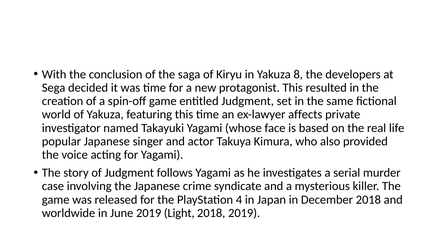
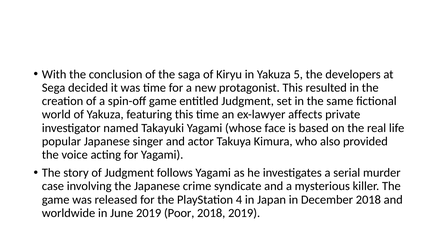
8: 8 -> 5
Light: Light -> Poor
